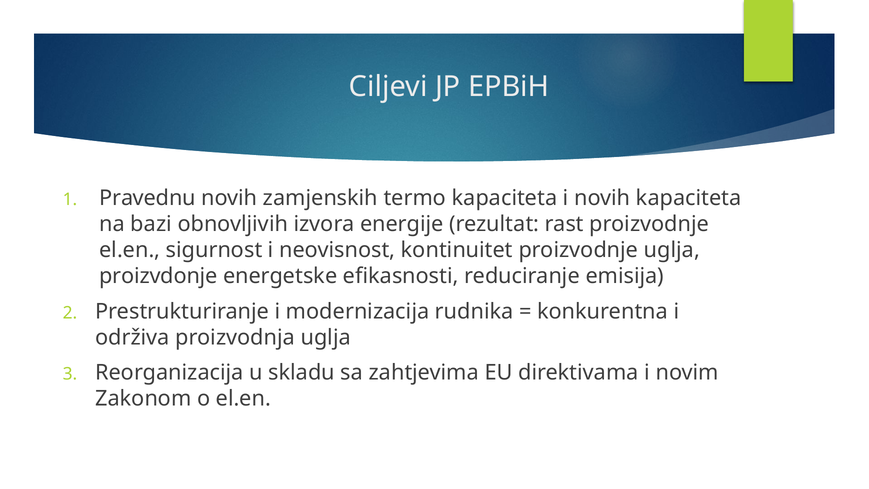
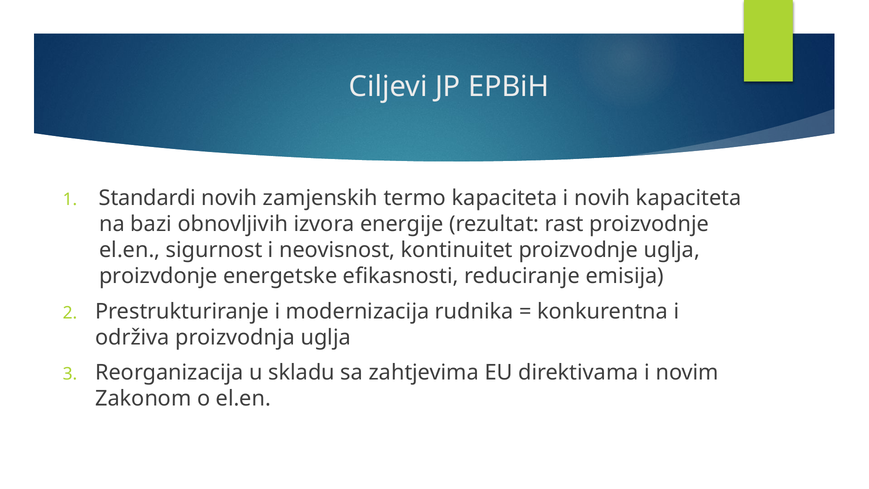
Pravednu: Pravednu -> Standardi
